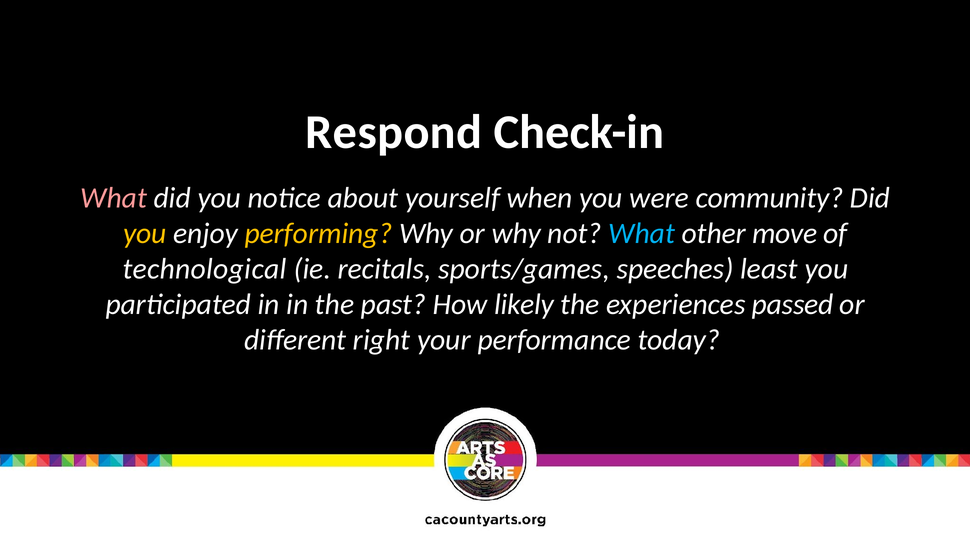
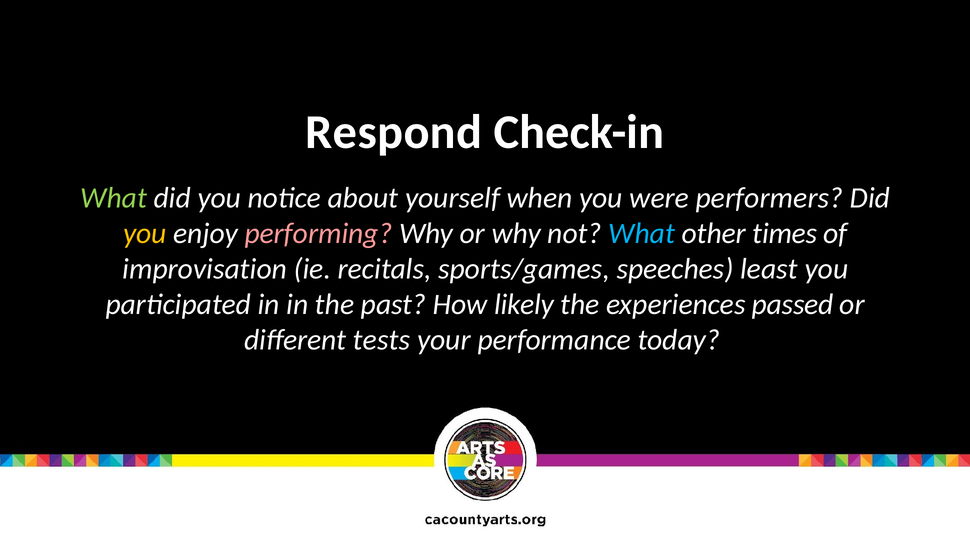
What at (114, 198) colour: pink -> light green
community: community -> performers
performing colour: yellow -> pink
move: move -> times
technological: technological -> improvisation
right: right -> tests
